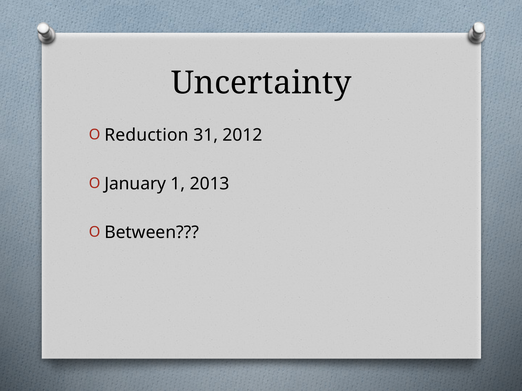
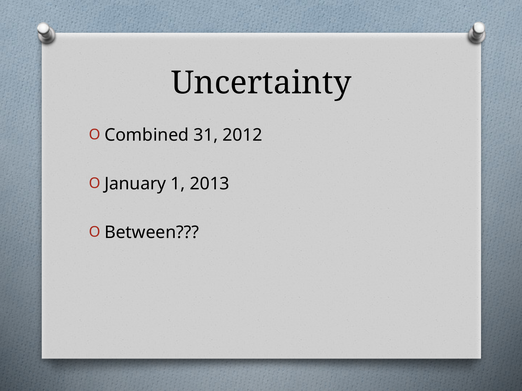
Reduction: Reduction -> Combined
